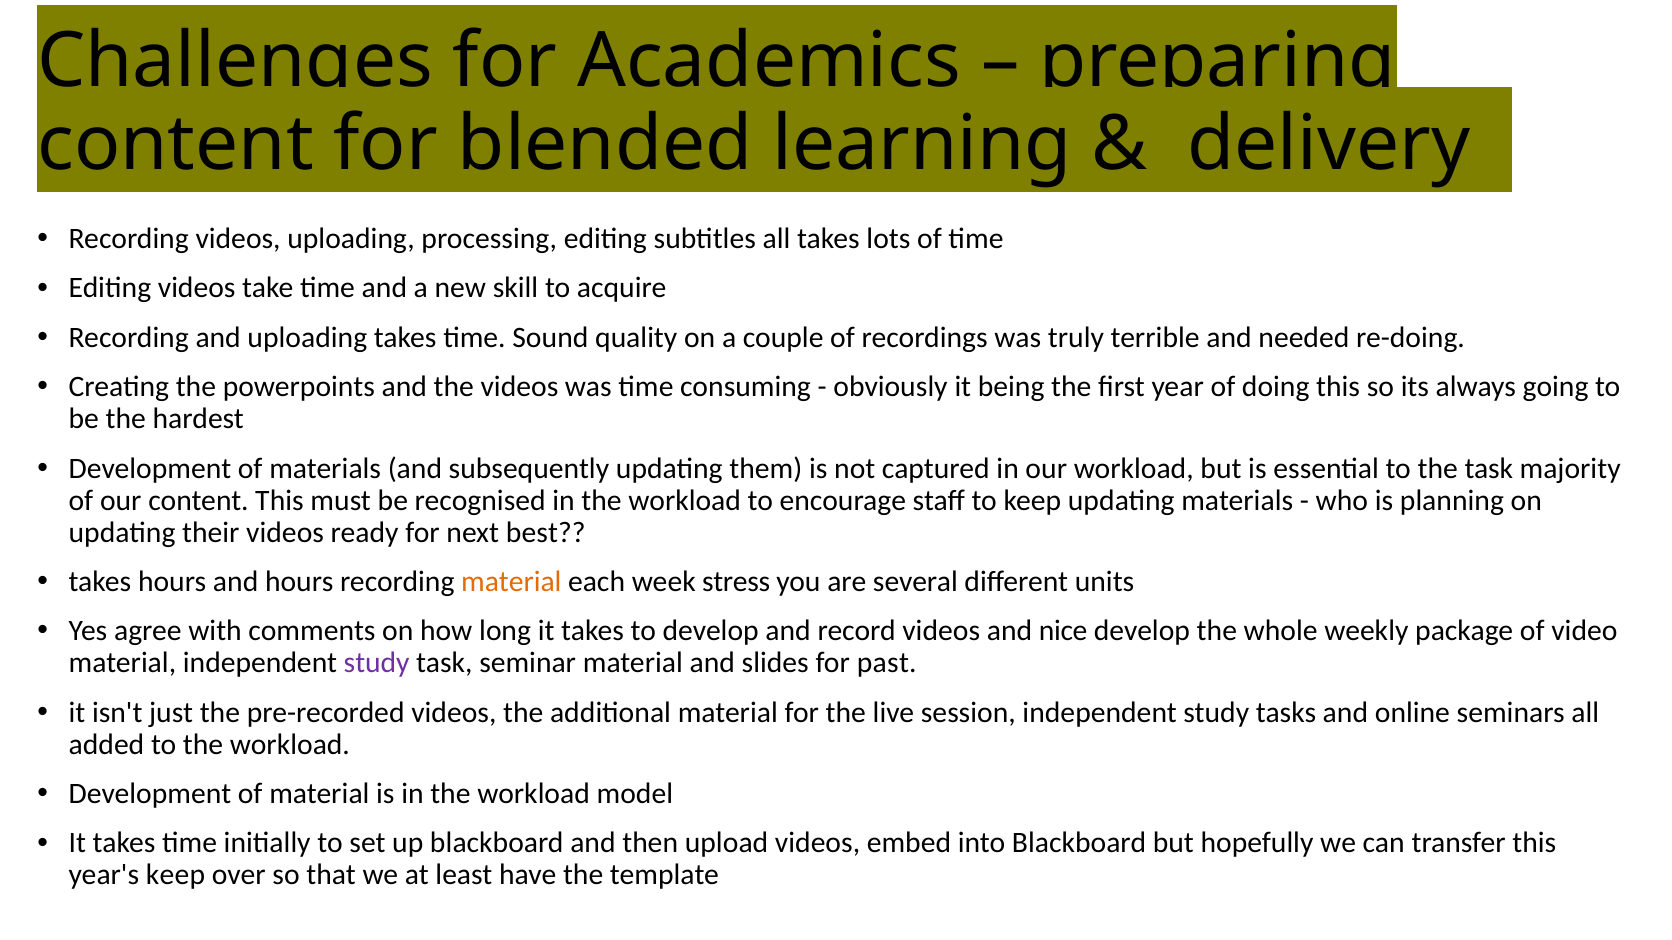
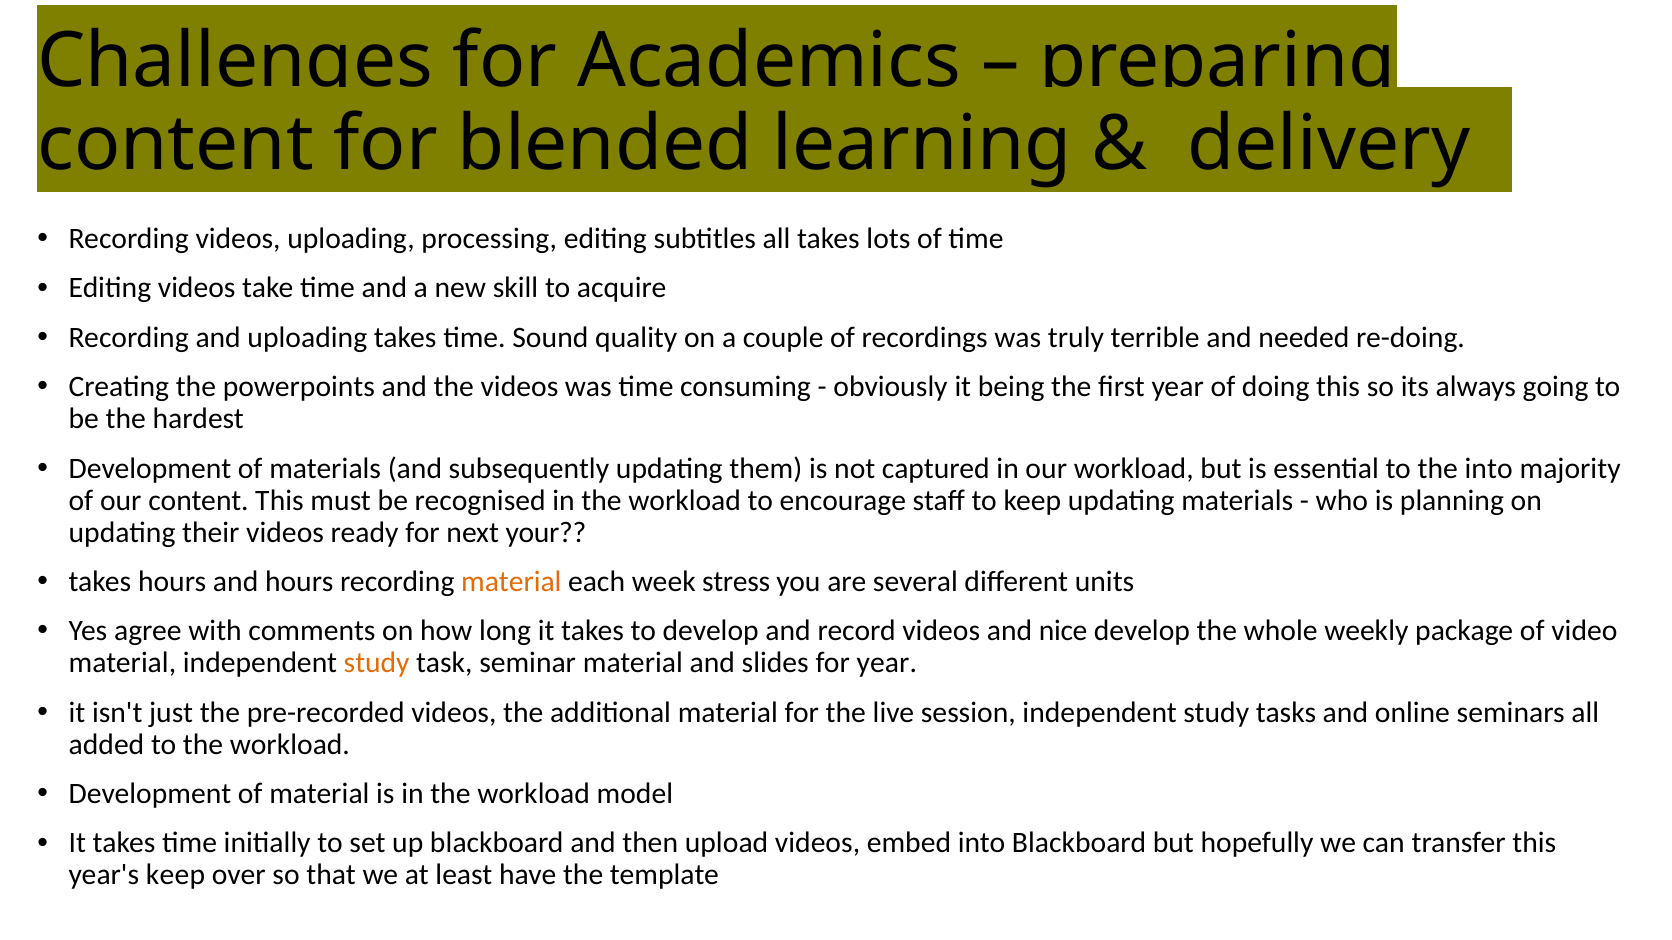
the task: task -> into
best: best -> your
study at (377, 663) colour: purple -> orange
for past: past -> year
